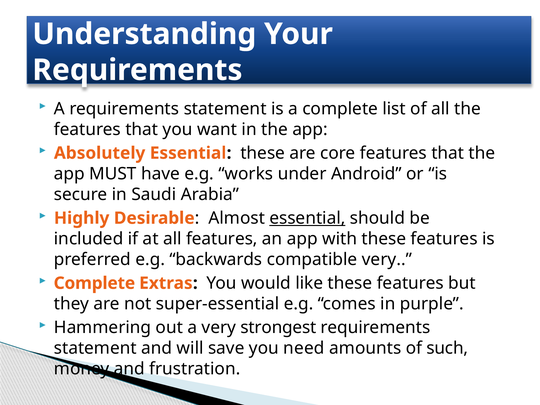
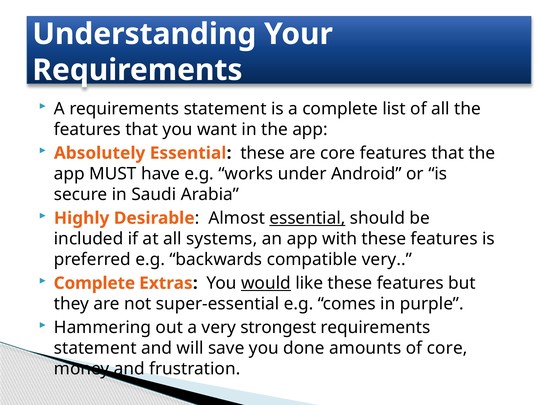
all features: features -> systems
would underline: none -> present
need: need -> done
of such: such -> core
